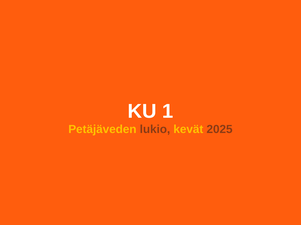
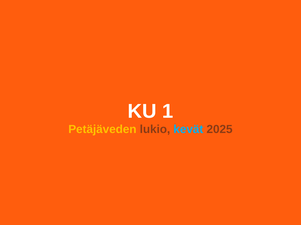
kevät colour: yellow -> light blue
